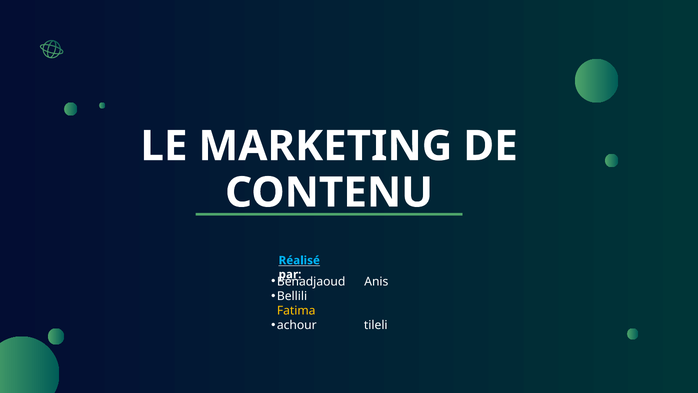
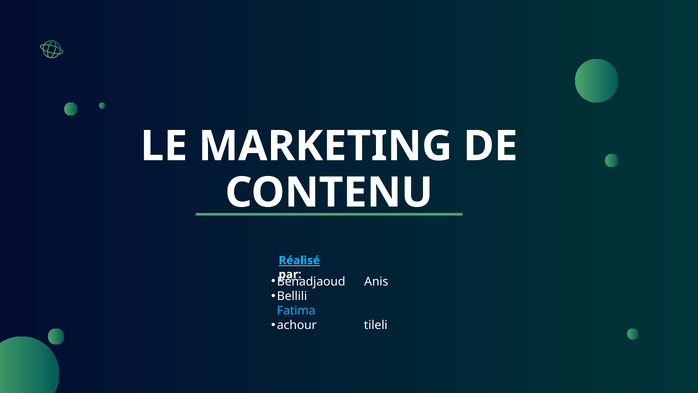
Fatima colour: yellow -> light blue
